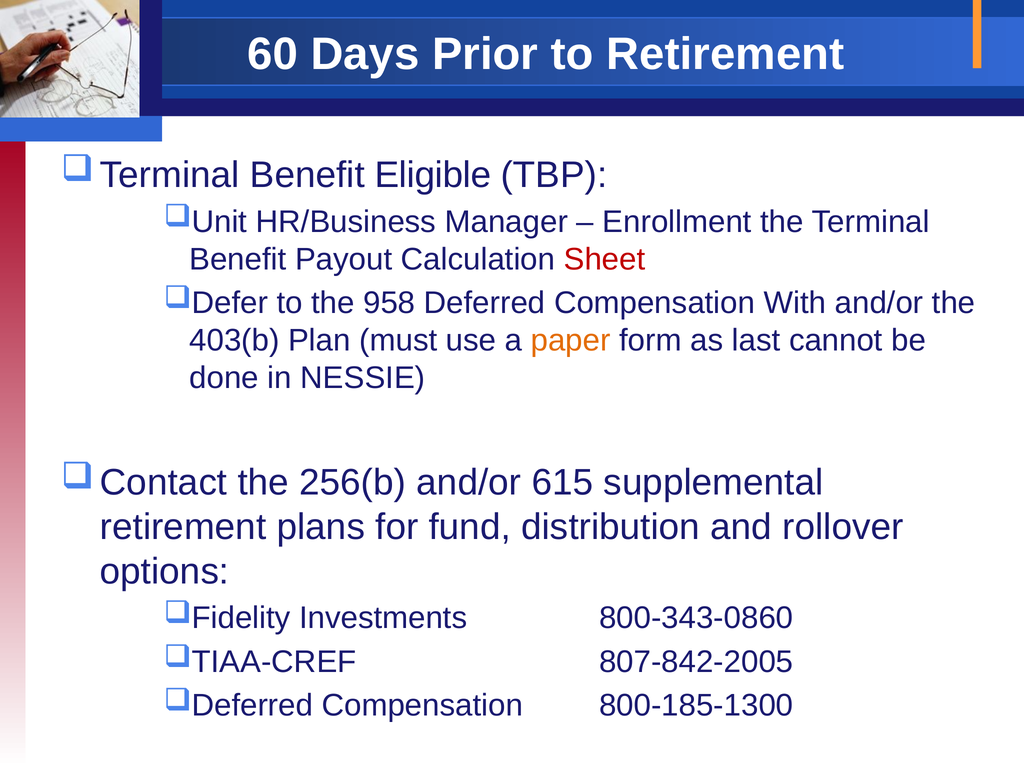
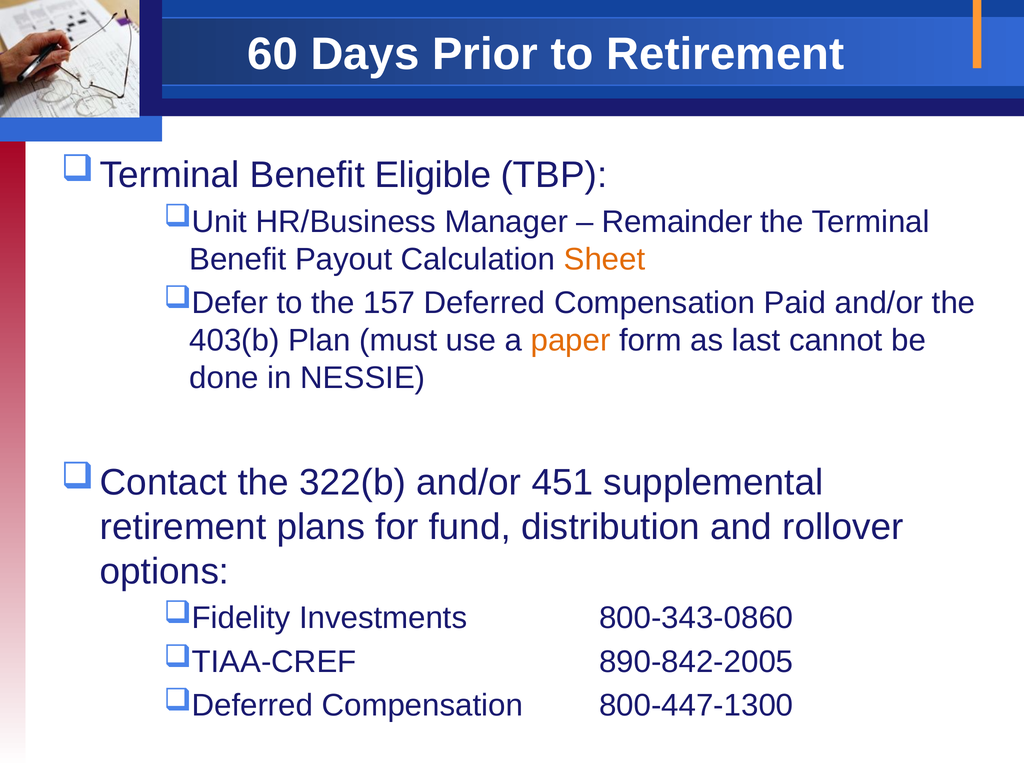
Enrollment: Enrollment -> Remainder
Sheet colour: red -> orange
958: 958 -> 157
With: With -> Paid
256(b: 256(b -> 322(b
615: 615 -> 451
807-842-2005: 807-842-2005 -> 890-842-2005
800-185-1300: 800-185-1300 -> 800-447-1300
